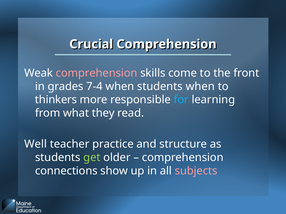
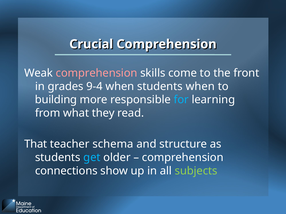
7-4: 7-4 -> 9-4
thinkers: thinkers -> building
Well: Well -> That
practice: practice -> schema
get colour: light green -> light blue
subjects colour: pink -> light green
